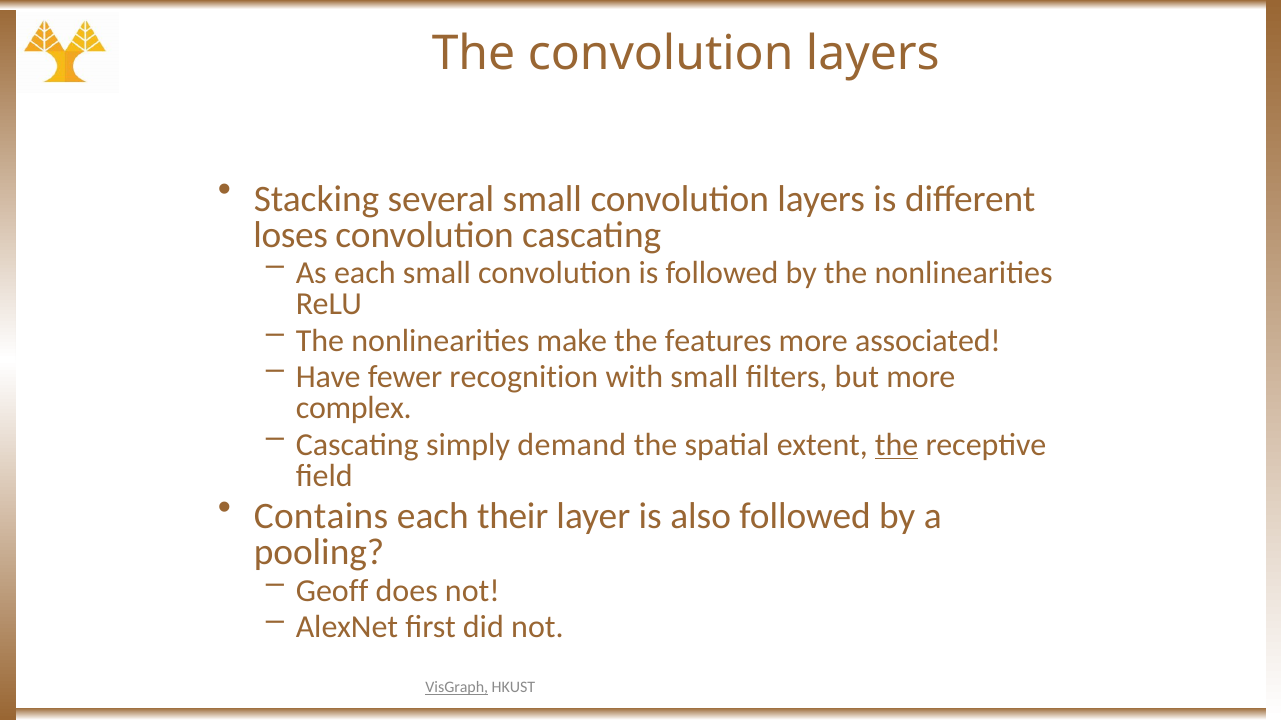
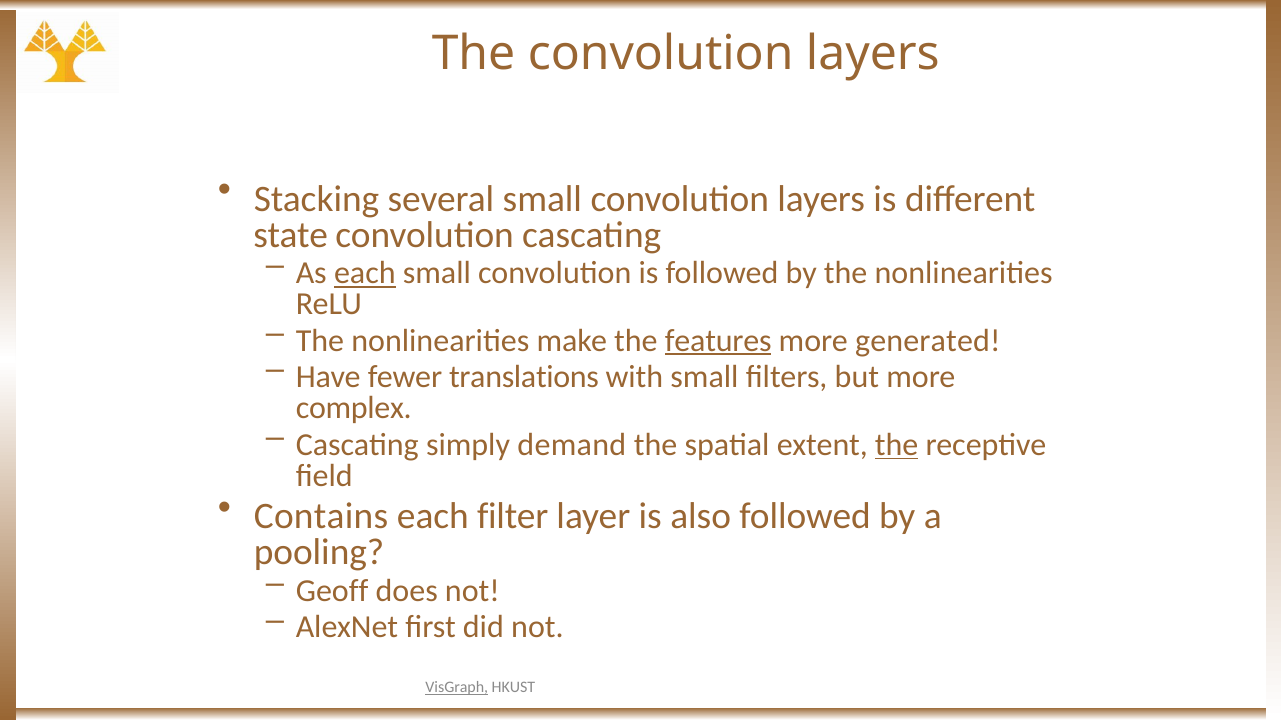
loses: loses -> state
each at (365, 273) underline: none -> present
features underline: none -> present
associated: associated -> generated
recognition: recognition -> translations
their: their -> filter
